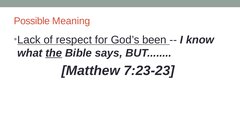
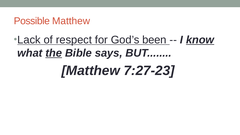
Possible Meaning: Meaning -> Matthew
know underline: none -> present
7:23-23: 7:23-23 -> 7:27-23
